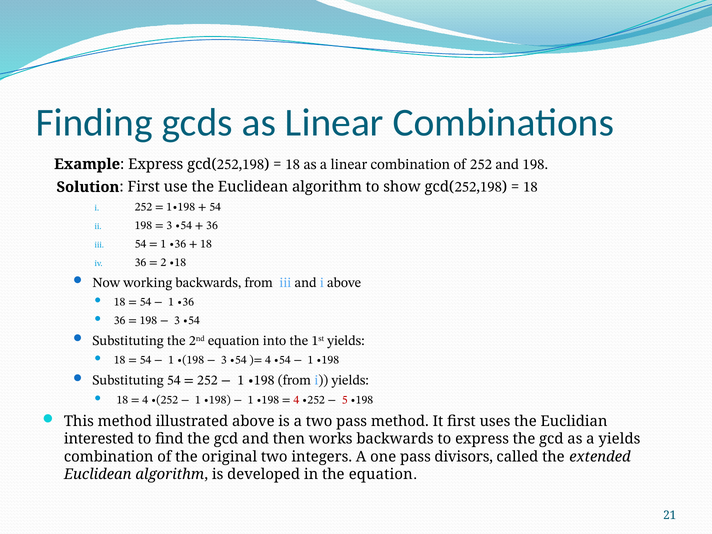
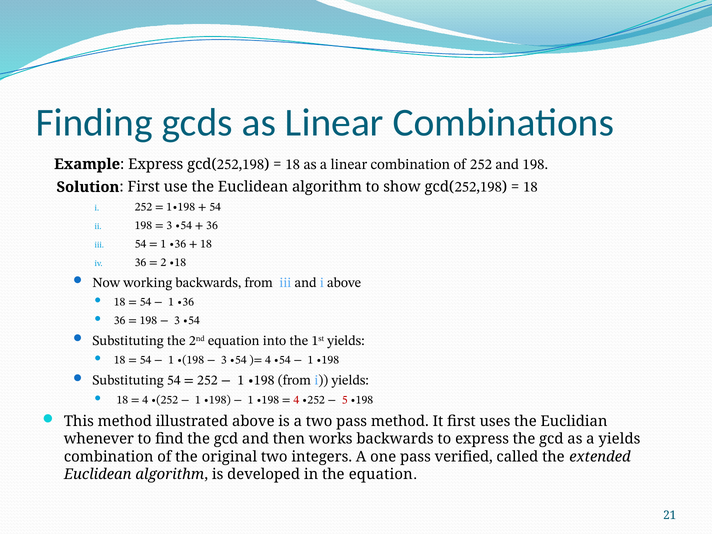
interested: interested -> whenever
divisors: divisors -> verified
